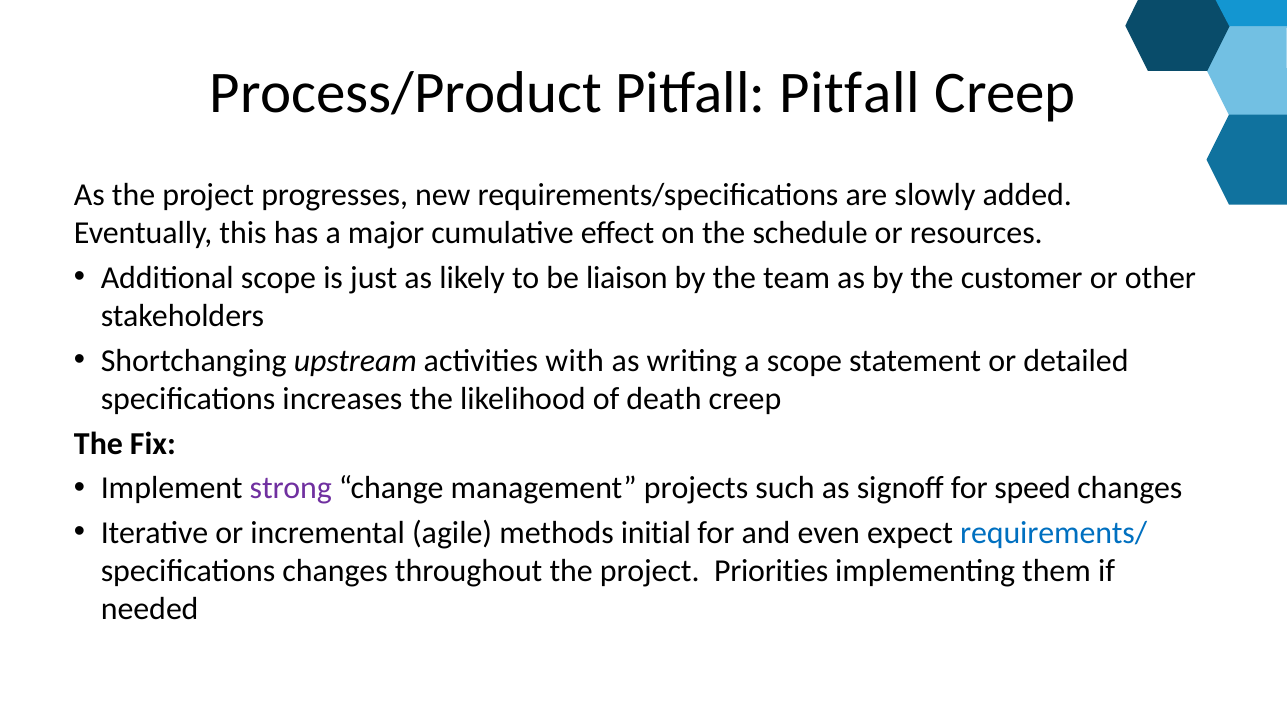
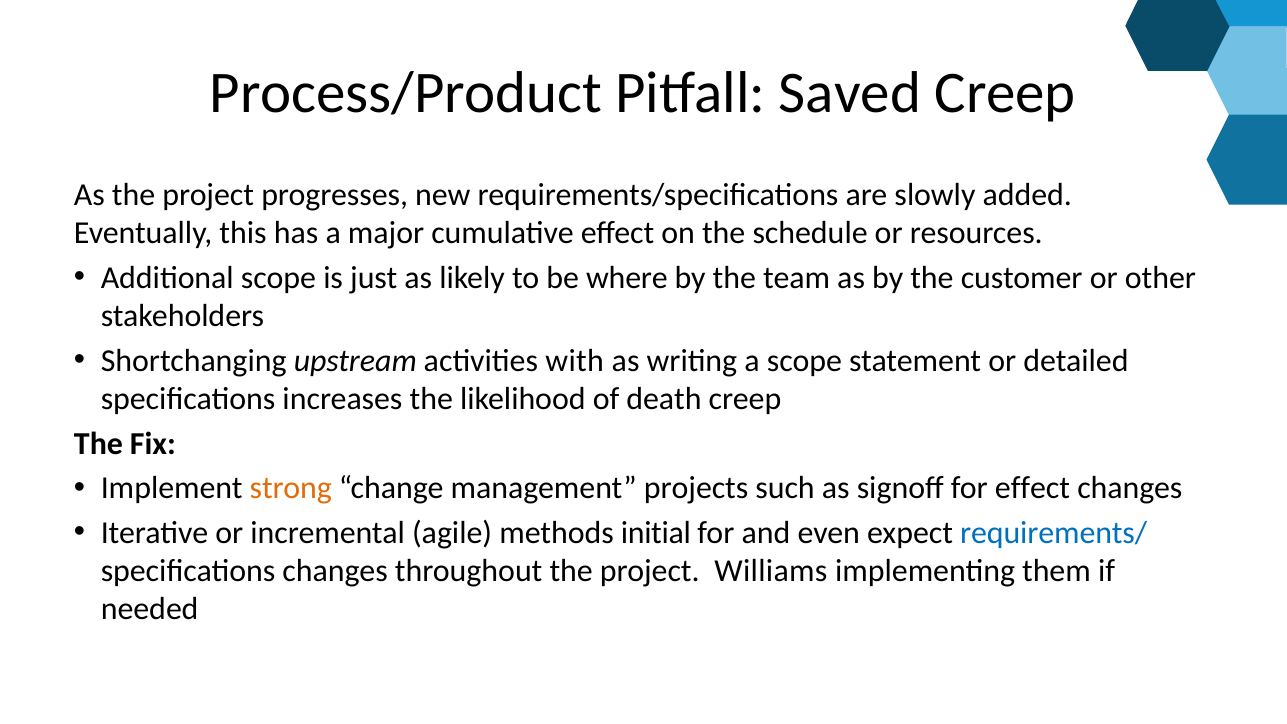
Pitfall Pitfall: Pitfall -> Saved
liaison: liaison -> where
strong colour: purple -> orange
for speed: speed -> effect
Priorities: Priorities -> Williams
